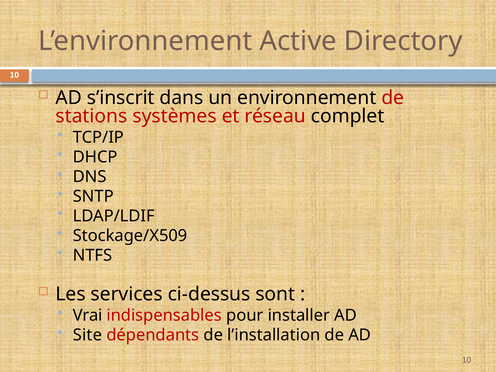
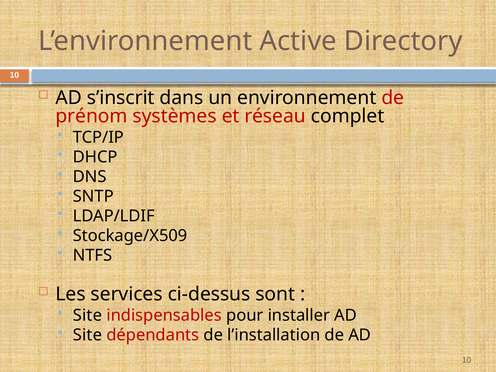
stations: stations -> prénom
Vrai at (88, 315): Vrai -> Site
